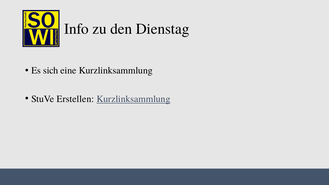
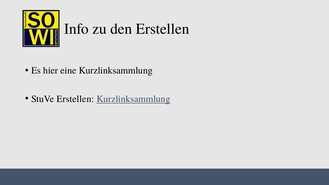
den Dienstag: Dienstag -> Erstellen
sich: sich -> hier
